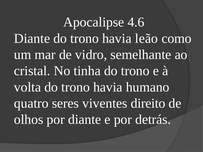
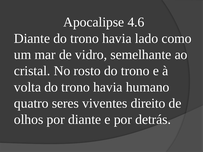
leão: leão -> lado
tinha: tinha -> rosto
